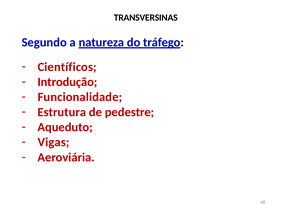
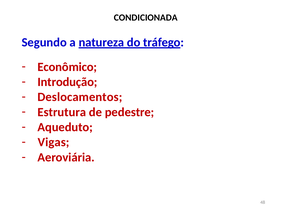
TRANSVERSINAS: TRANSVERSINAS -> CONDICIONADA
Científicos: Científicos -> Econômico
Funcionalidade: Funcionalidade -> Deslocamentos
